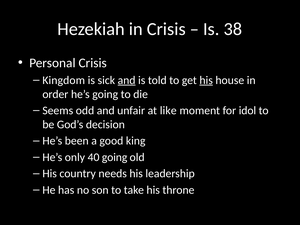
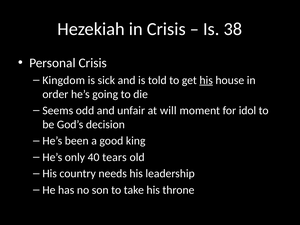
and at (127, 80) underline: present -> none
like: like -> will
40 going: going -> tears
